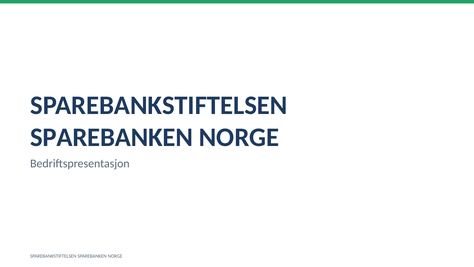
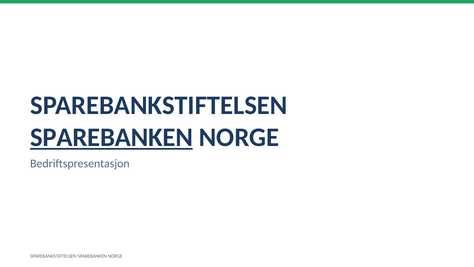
SPAREBANKEN at (112, 137) underline: none -> present
